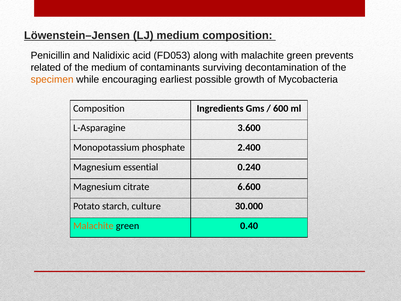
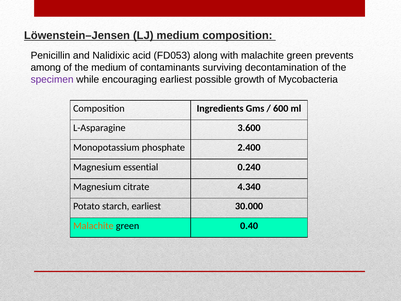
related: related -> among
specimen colour: orange -> purple
6.600: 6.600 -> 4.340
starch culture: culture -> earliest
